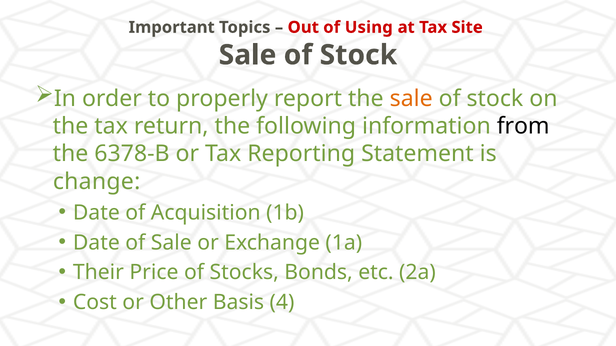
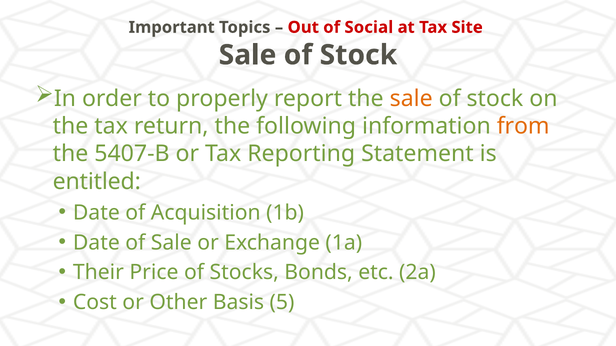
Using: Using -> Social
from colour: black -> orange
6378-B: 6378-B -> 5407-B
change: change -> entitled
4: 4 -> 5
